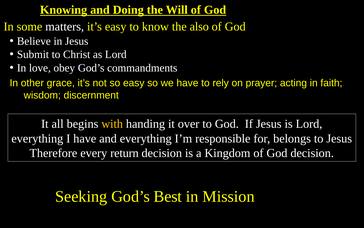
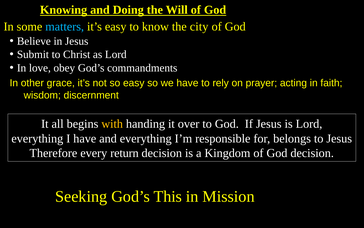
matters colour: white -> light blue
also: also -> city
Best: Best -> This
